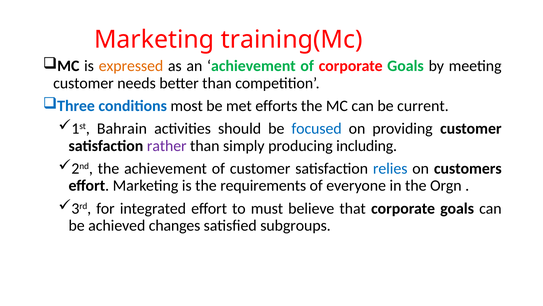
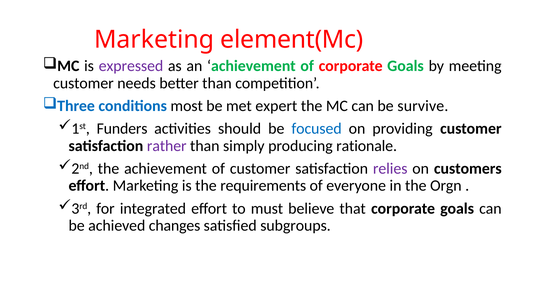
training(Mc: training(Mc -> element(Mc
expressed colour: orange -> purple
efforts: efforts -> expert
current: current -> survive
Bahrain: Bahrain -> Funders
including: including -> rationale
relies colour: blue -> purple
